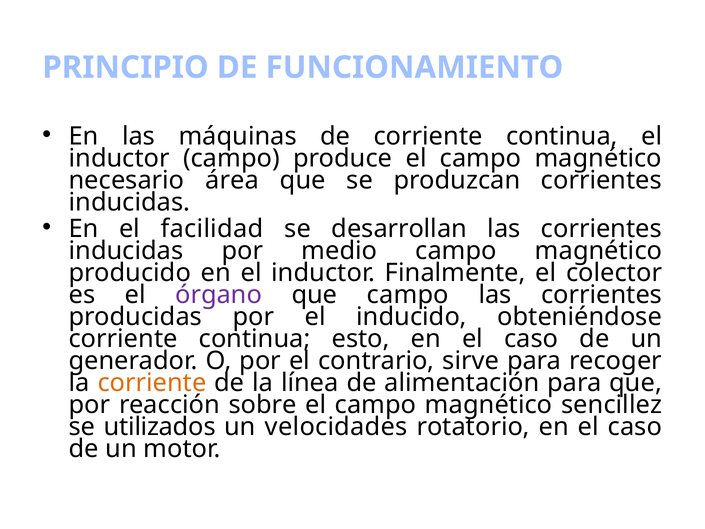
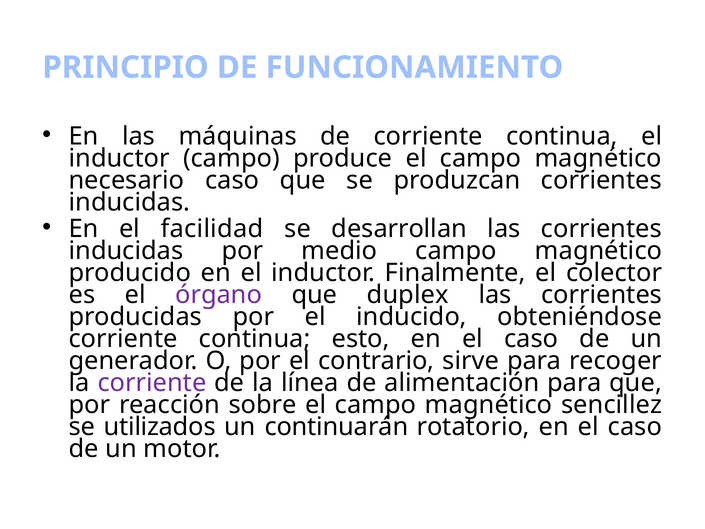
necesario área: área -> caso
que campo: campo -> duplex
corriente at (152, 382) colour: orange -> purple
velocidades: velocidades -> continuarán
